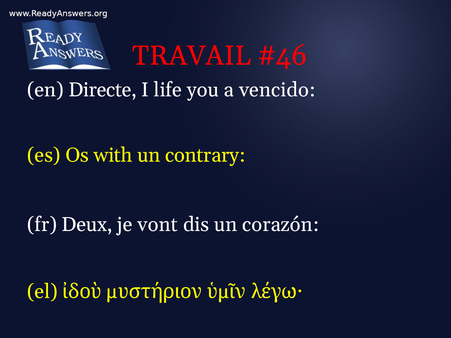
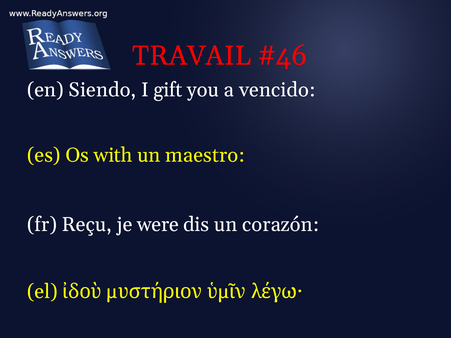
Directe: Directe -> Siendo
life: life -> gift
contrary: contrary -> maestro
Deux: Deux -> Reçu
vont: vont -> were
